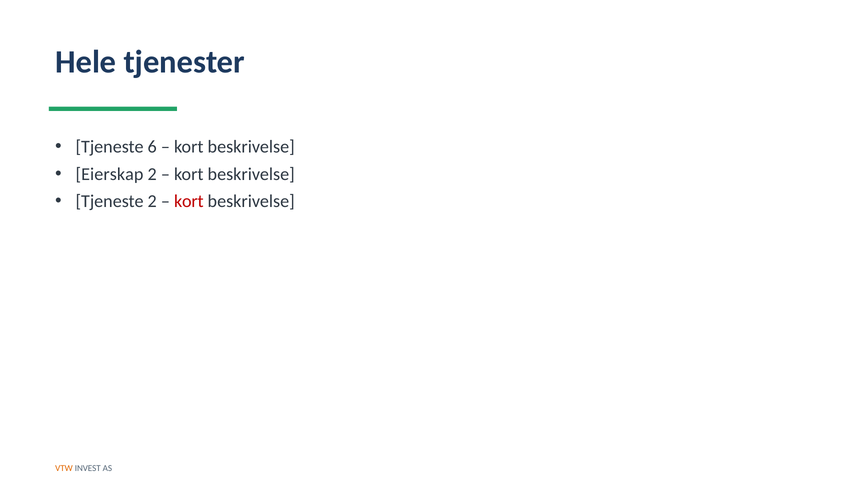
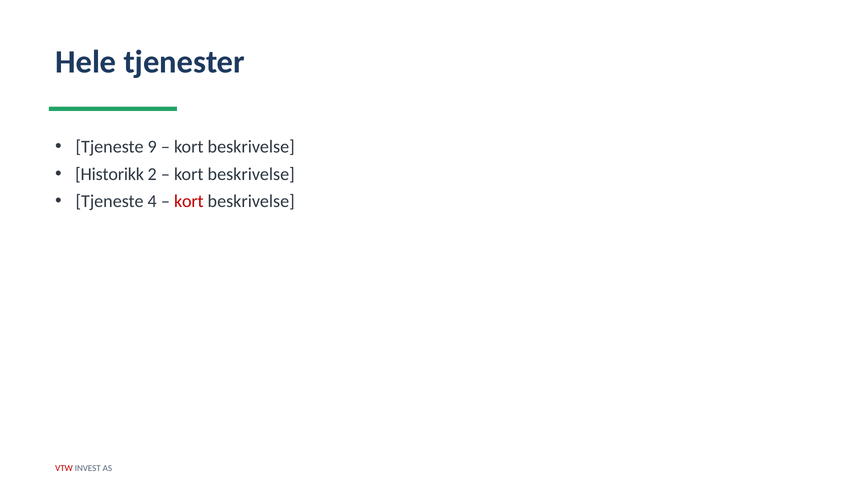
6: 6 -> 9
Eierskap: Eierskap -> Historikk
Tjeneste 2: 2 -> 4
VTW colour: orange -> red
